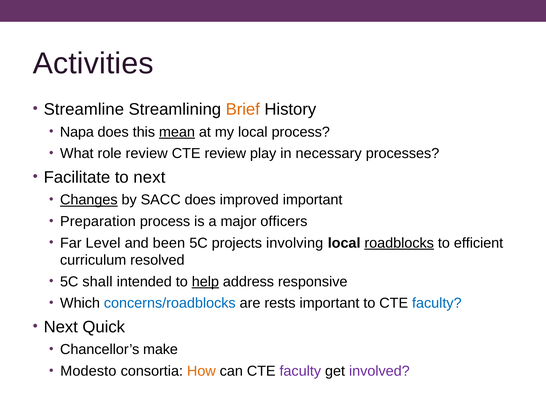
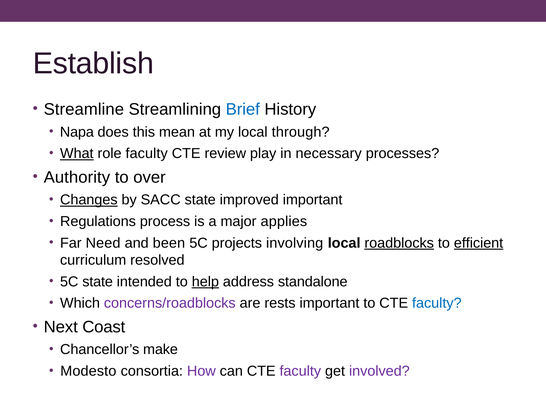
Activities: Activities -> Establish
Brief colour: orange -> blue
mean underline: present -> none
local process: process -> through
What underline: none -> present
role review: review -> faculty
Facilitate: Facilitate -> Authority
to next: next -> over
SACC does: does -> state
Preparation: Preparation -> Regulations
officers: officers -> applies
Level: Level -> Need
efficient underline: none -> present
5C shall: shall -> state
responsive: responsive -> standalone
concerns/roadblocks colour: blue -> purple
Quick: Quick -> Coast
How colour: orange -> purple
